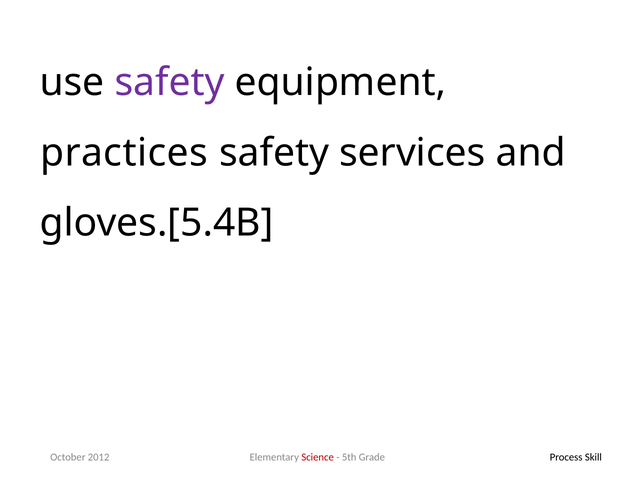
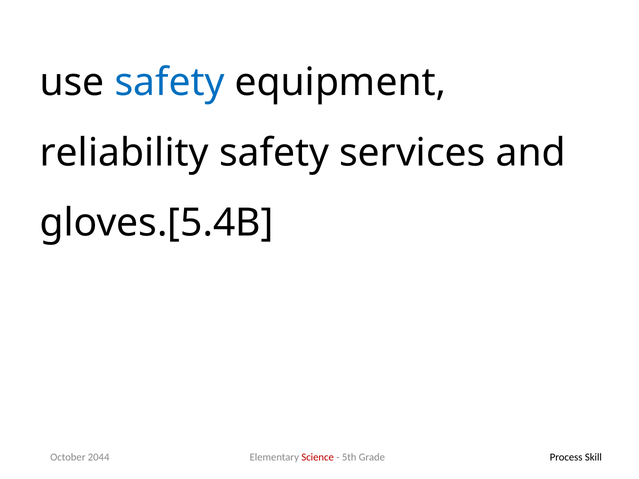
safety at (170, 83) colour: purple -> blue
practices: practices -> reliability
2012: 2012 -> 2044
